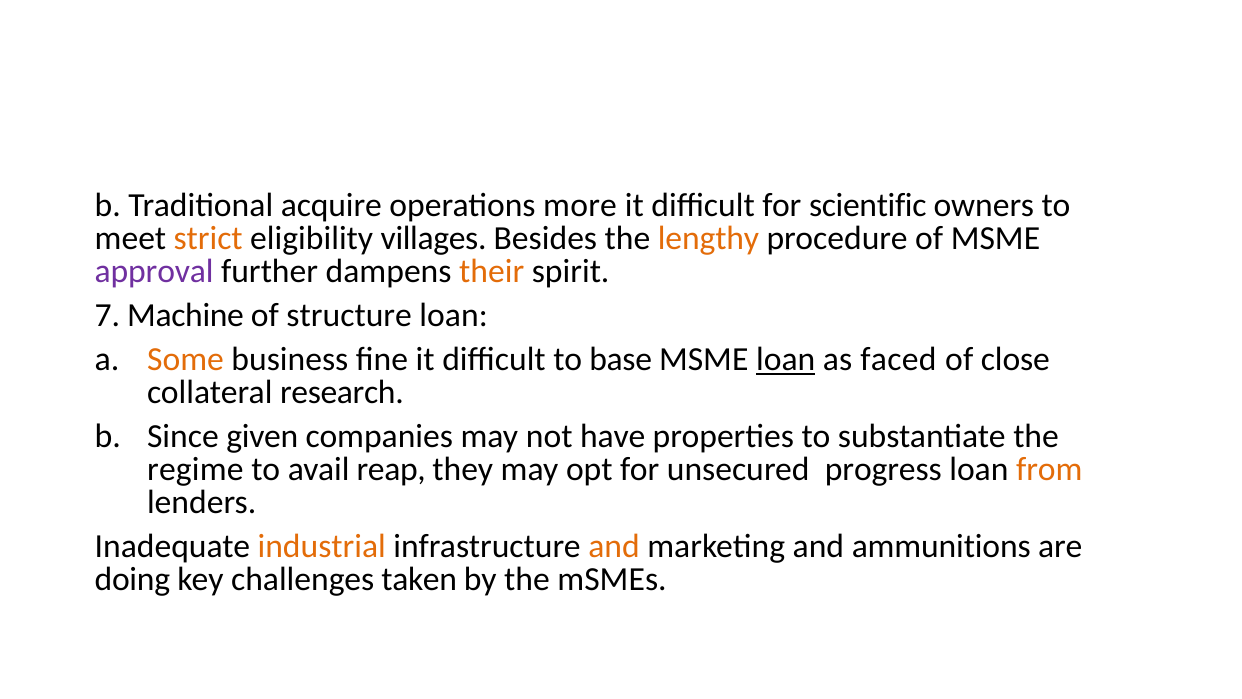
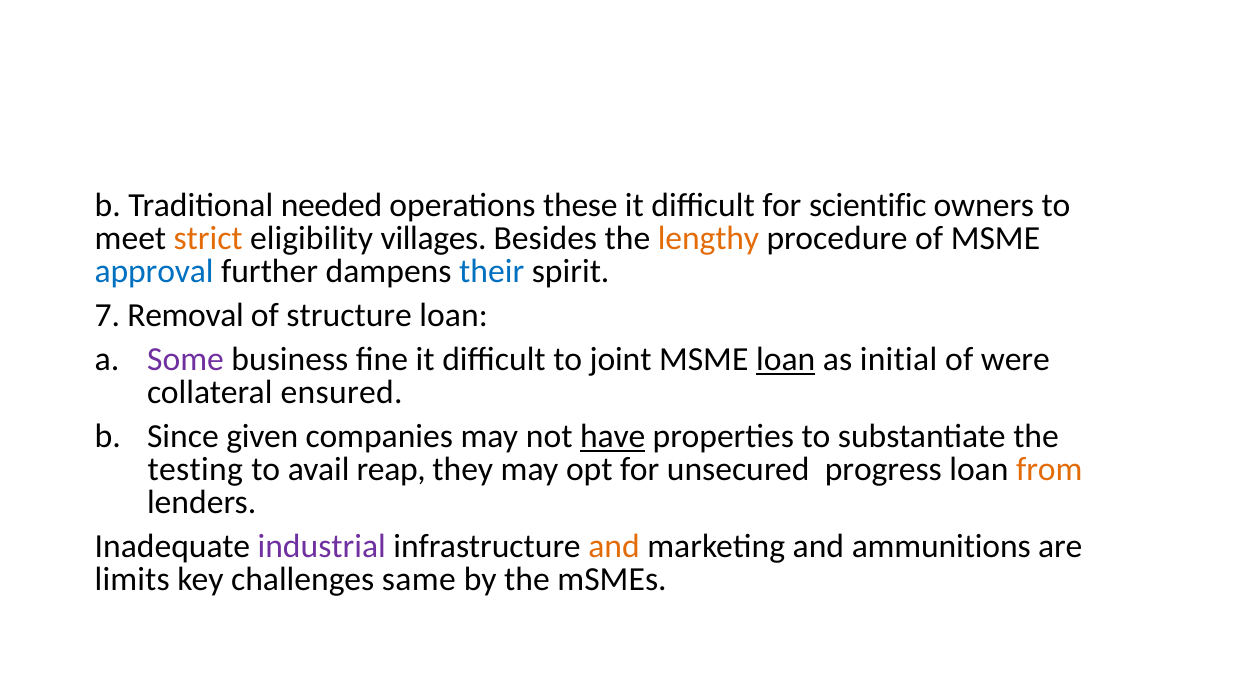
acquire: acquire -> needed
more: more -> these
approval colour: purple -> blue
their colour: orange -> blue
Machine: Machine -> Removal
Some colour: orange -> purple
base: base -> joint
faced: faced -> initial
close: close -> were
research: research -> ensured
have underline: none -> present
regime: regime -> testing
industrial colour: orange -> purple
doing: doing -> limits
taken: taken -> same
